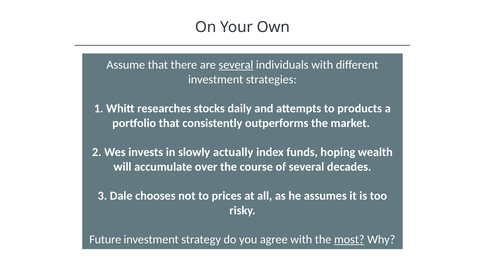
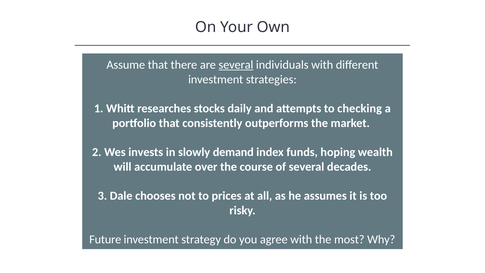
products: products -> checking
actually: actually -> demand
most underline: present -> none
